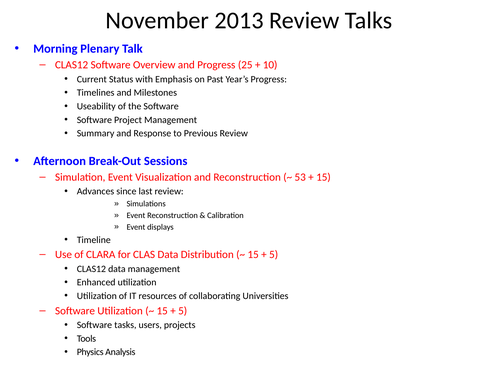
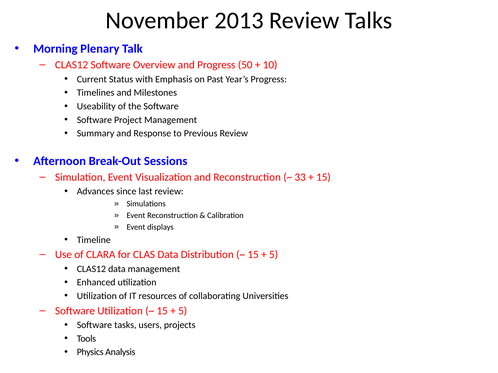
25: 25 -> 50
53: 53 -> 33
